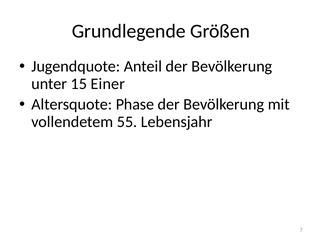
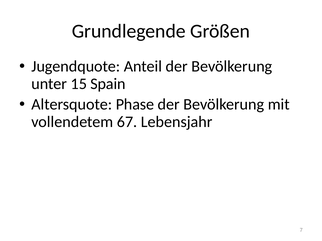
Einer: Einer -> Spain
55: 55 -> 67
